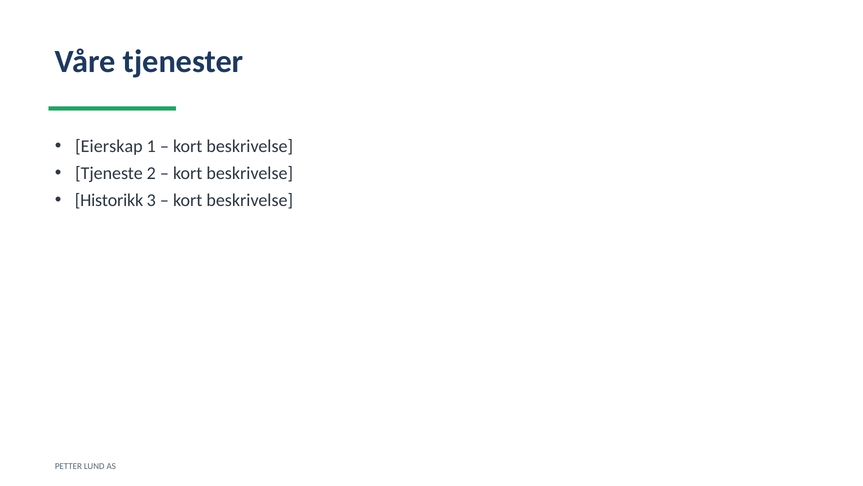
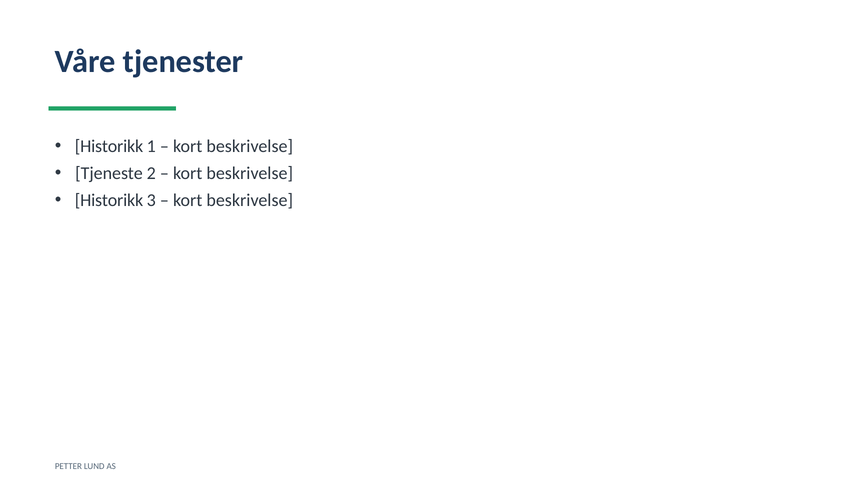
Eierskap at (109, 146): Eierskap -> Historikk
